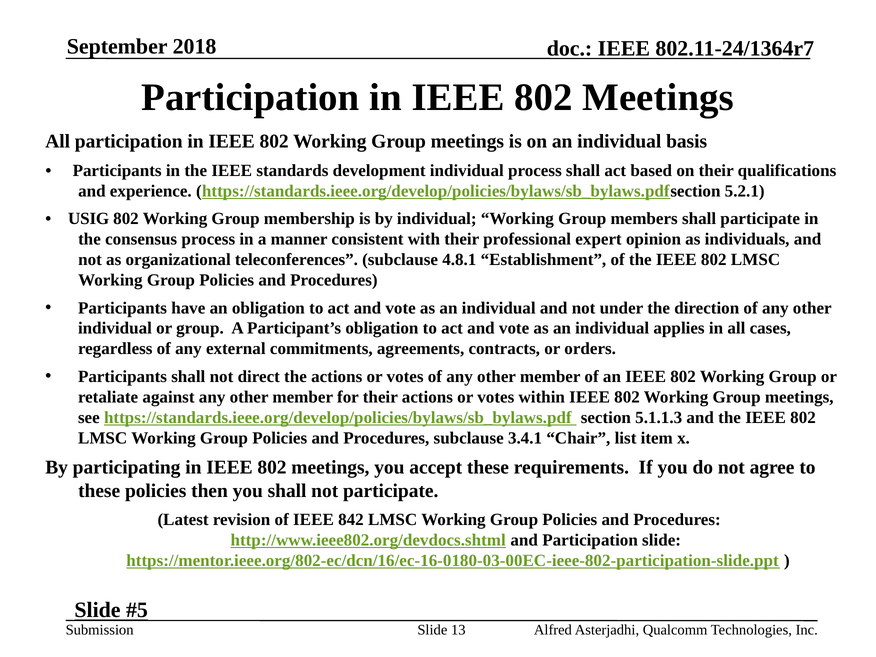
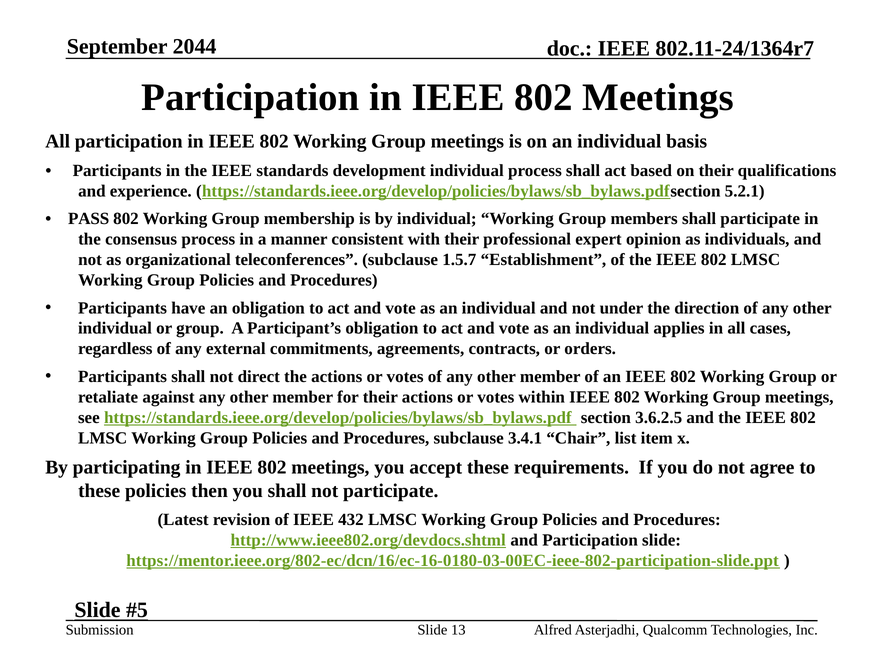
2018: 2018 -> 2044
USIG: USIG -> PASS
4.8.1: 4.8.1 -> 1.5.7
5.1.1.3: 5.1.1.3 -> 3.6.2.5
842: 842 -> 432
